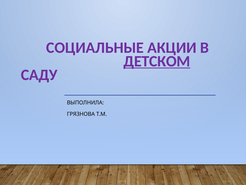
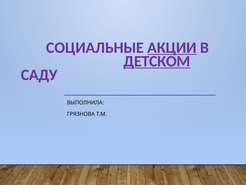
АКЦИИ underline: none -> present
